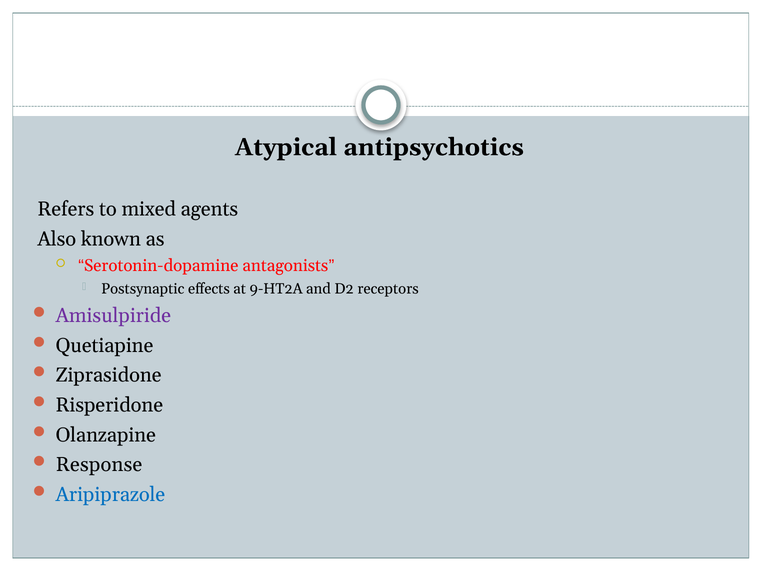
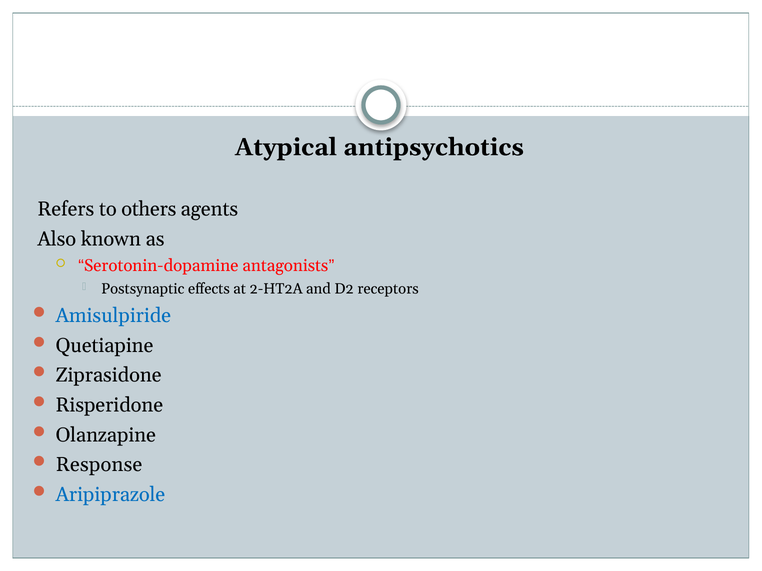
mixed: mixed -> others
9-HT2A: 9-HT2A -> 2-HT2A
Amisulpiride colour: purple -> blue
